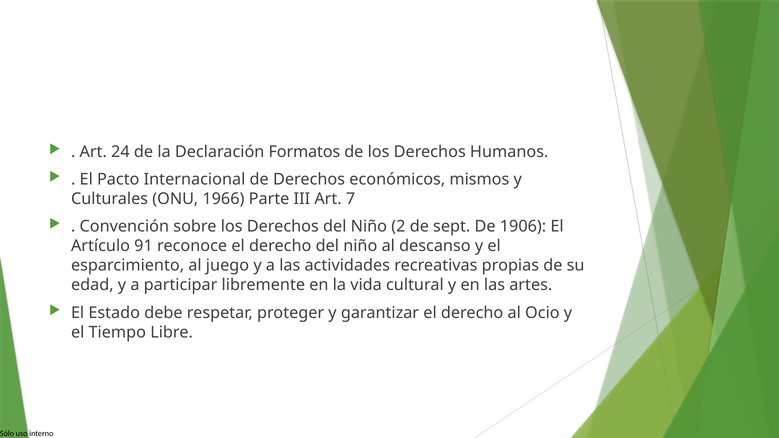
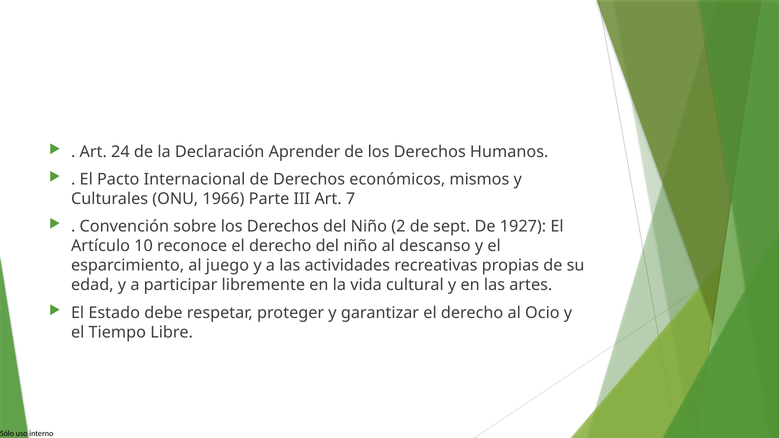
Formatos: Formatos -> Aprender
1906: 1906 -> 1927
91: 91 -> 10
